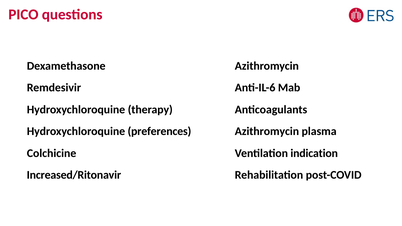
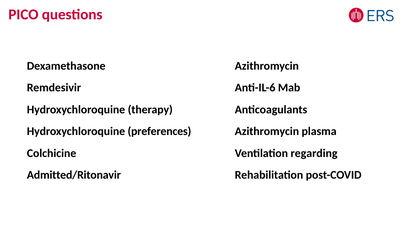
indication: indication -> regarding
Increased/Ritonavir: Increased/Ritonavir -> Admitted/Ritonavir
